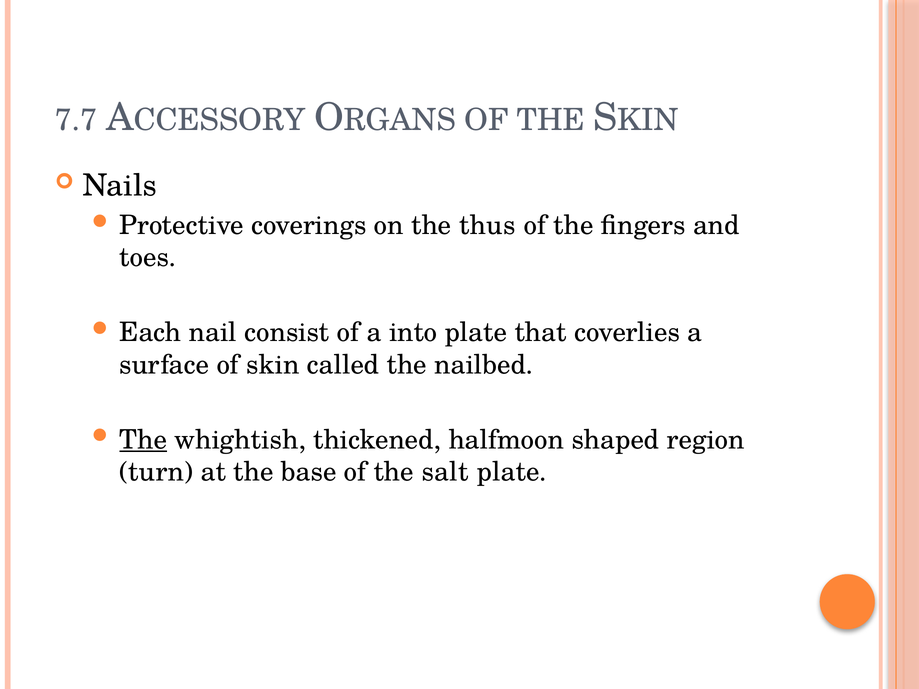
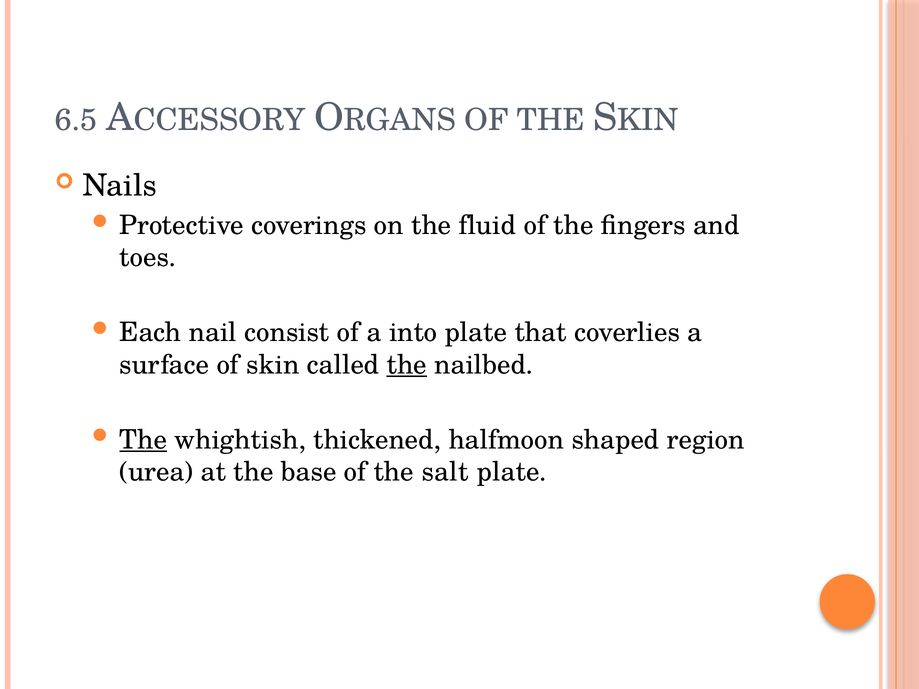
7.7: 7.7 -> 6.5
thus: thus -> fluid
the at (407, 365) underline: none -> present
turn: turn -> urea
